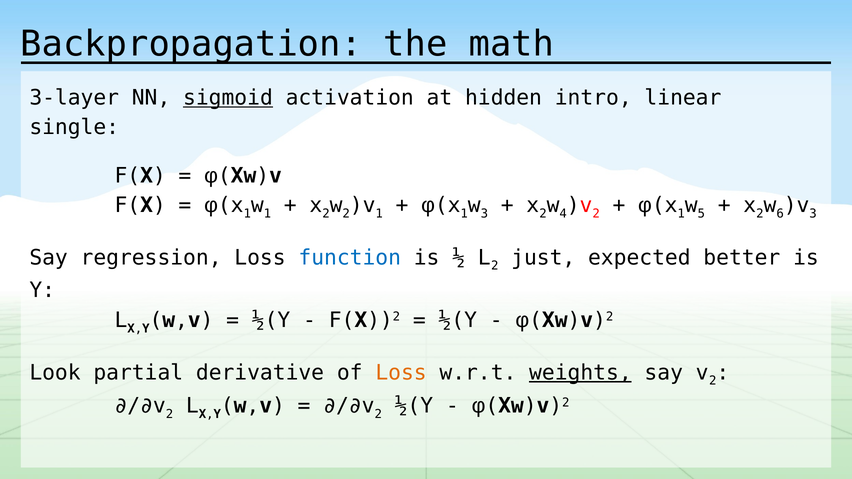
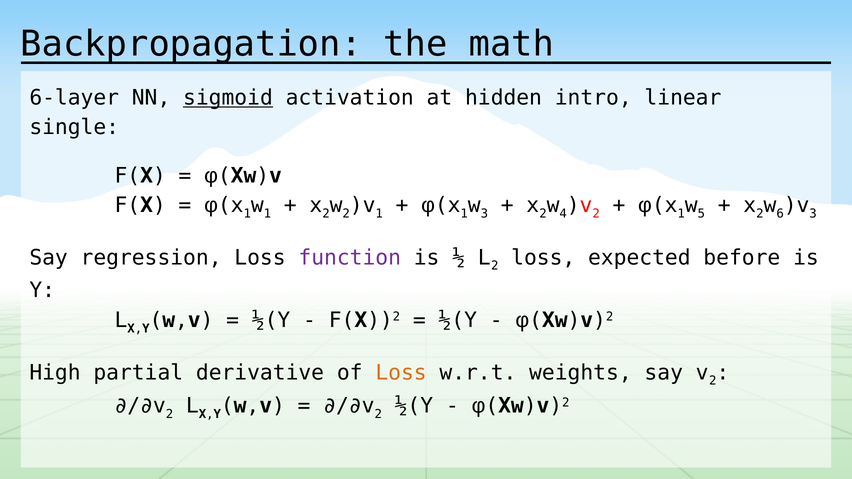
3-layer: 3-layer -> 6-layer
function colour: blue -> purple
just at (543, 258): just -> loss
better: better -> before
Look: Look -> High
weights underline: present -> none
